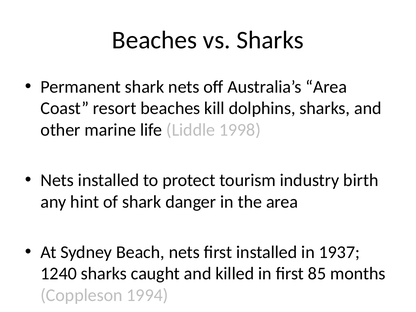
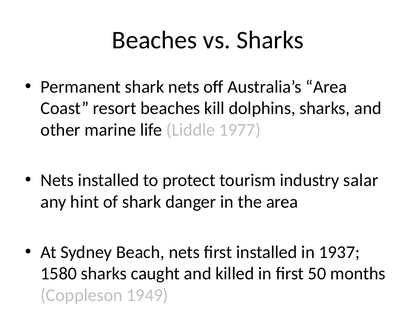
1998: 1998 -> 1977
birth: birth -> salar
1240: 1240 -> 1580
85: 85 -> 50
1994: 1994 -> 1949
